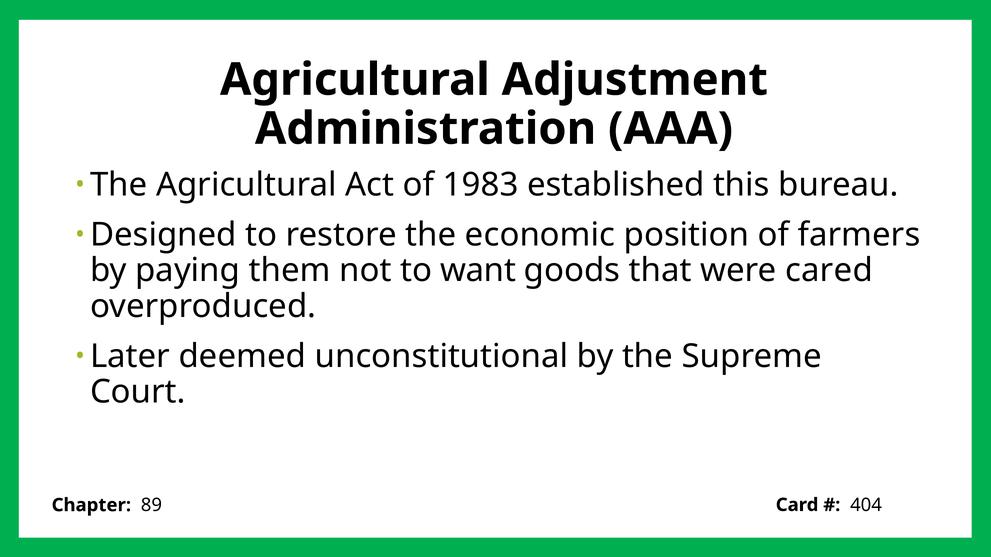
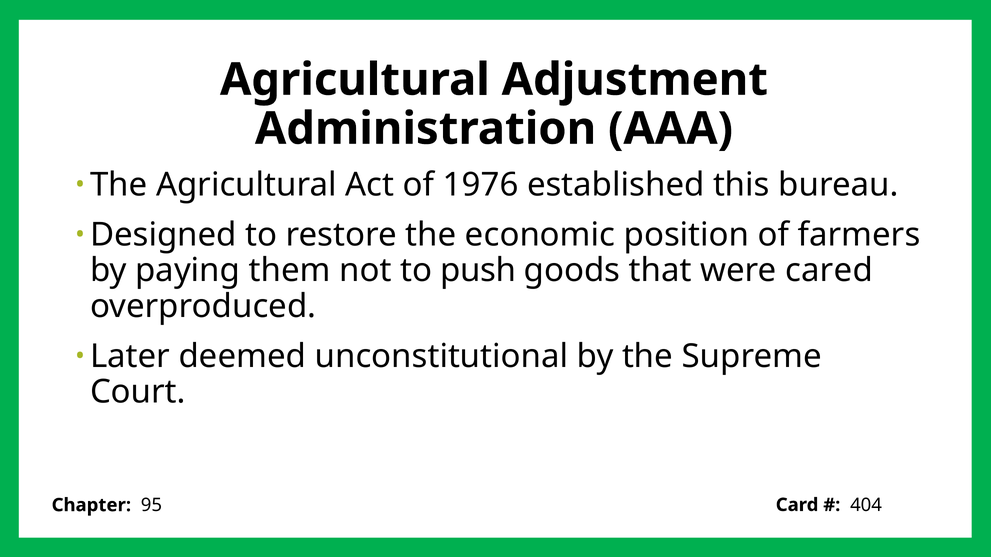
1983: 1983 -> 1976
want: want -> push
89: 89 -> 95
